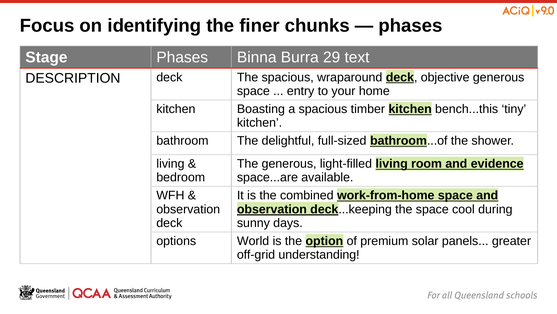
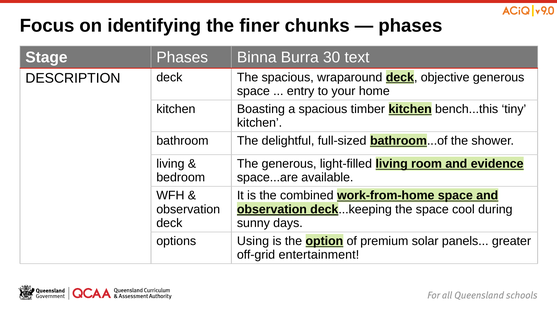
29: 29 -> 30
World: World -> Using
understanding: understanding -> entertainment
